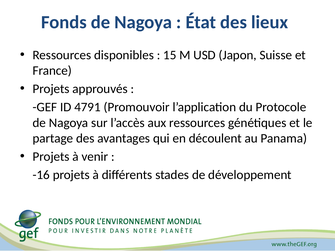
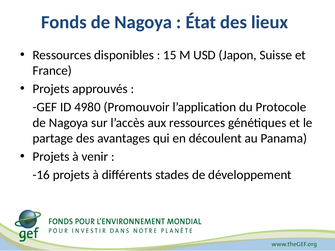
4791: 4791 -> 4980
